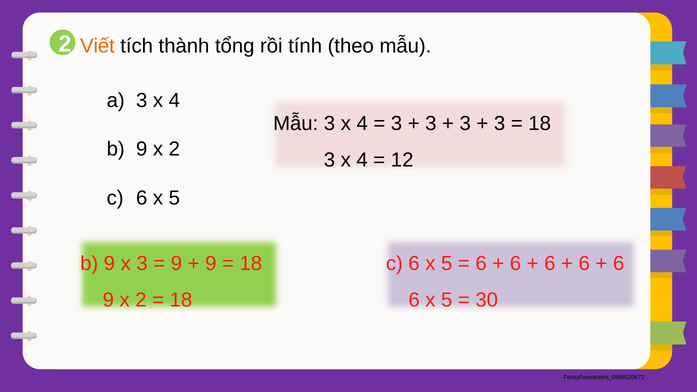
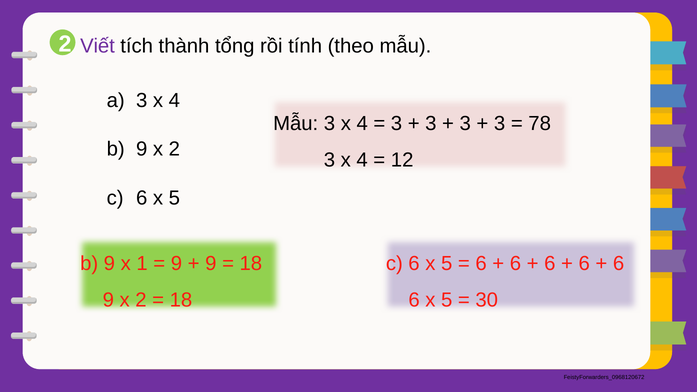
Viết colour: orange -> purple
18 at (540, 124): 18 -> 78
x 3: 3 -> 1
